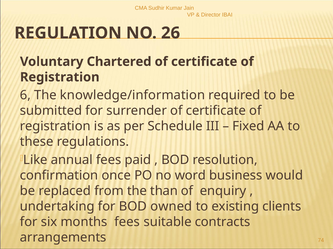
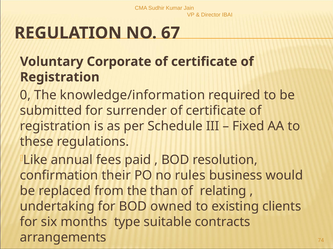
26: 26 -> 67
Chartered: Chartered -> Corporate
6: 6 -> 0
once: once -> their
word: word -> rules
enquiry: enquiry -> relating
months fees: fees -> type
